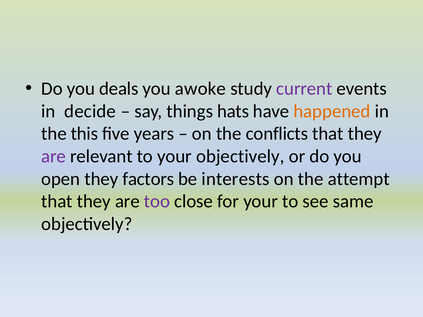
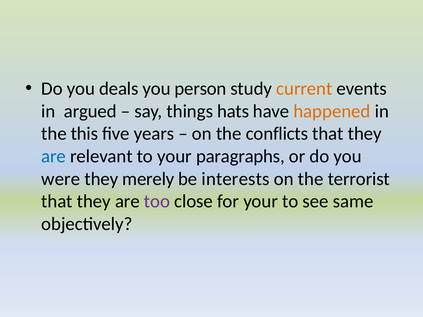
awoke: awoke -> person
current colour: purple -> orange
decide: decide -> argued
are at (54, 156) colour: purple -> blue
your objectively: objectively -> paragraphs
open: open -> were
factors: factors -> merely
attempt: attempt -> terrorist
